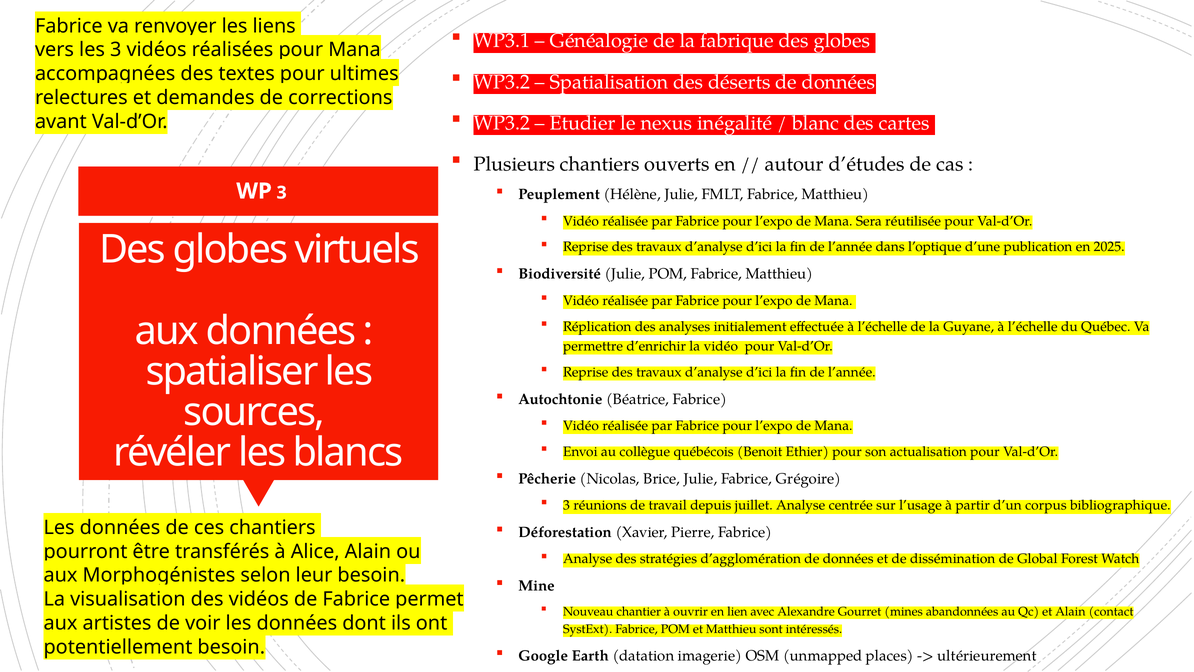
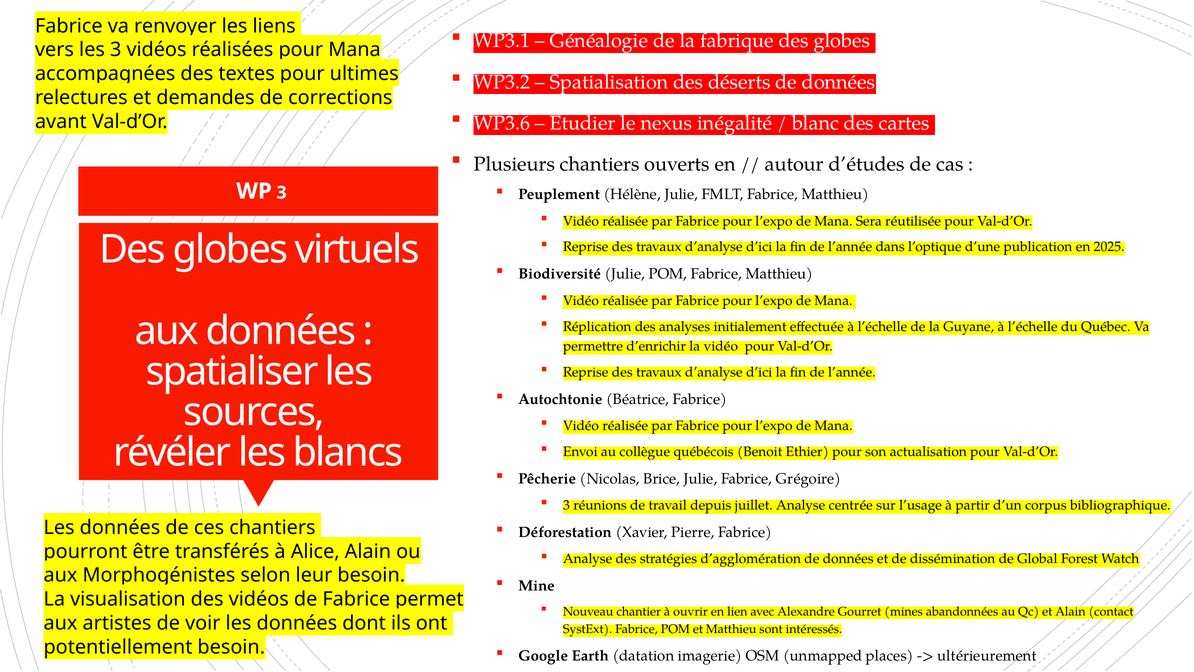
WP3.2 at (502, 123): WP3.2 -> WP3.6
